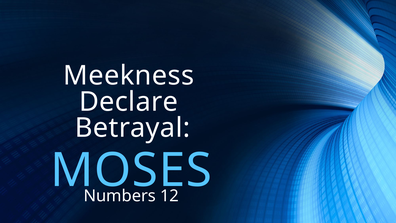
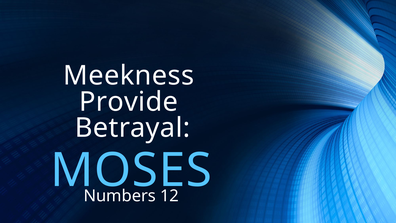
Declare: Declare -> Provide
